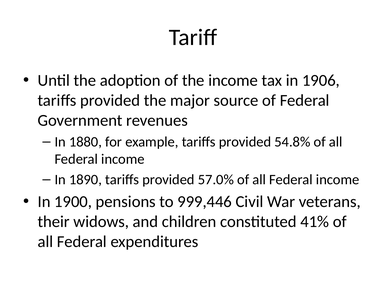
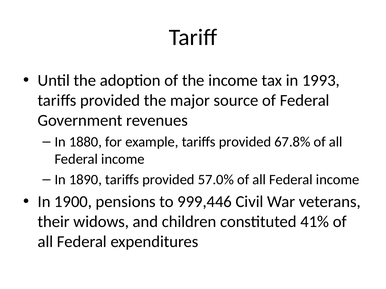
1906: 1906 -> 1993
54.8%: 54.8% -> 67.8%
